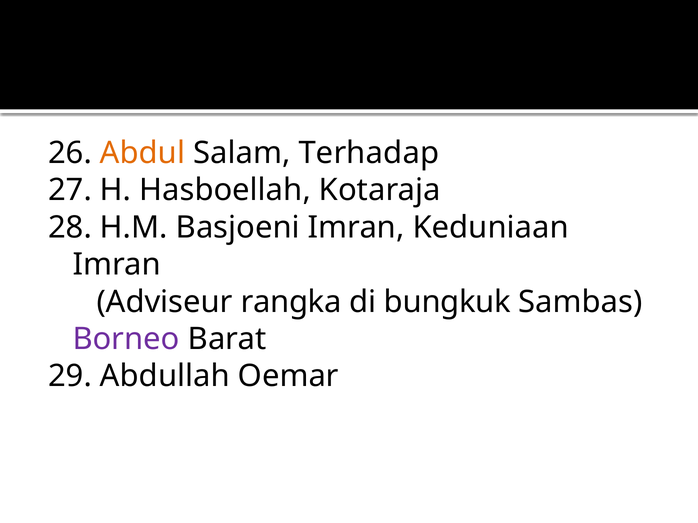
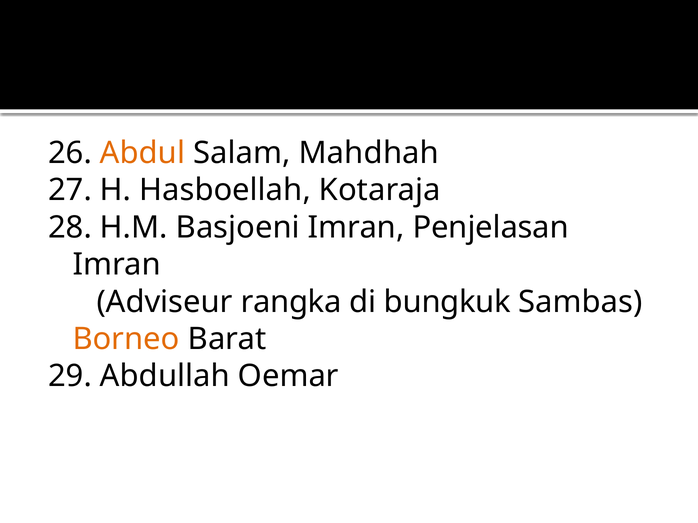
Terhadap: Terhadap -> Mahdhah
Keduniaan: Keduniaan -> Penjelasan
Borneo colour: purple -> orange
